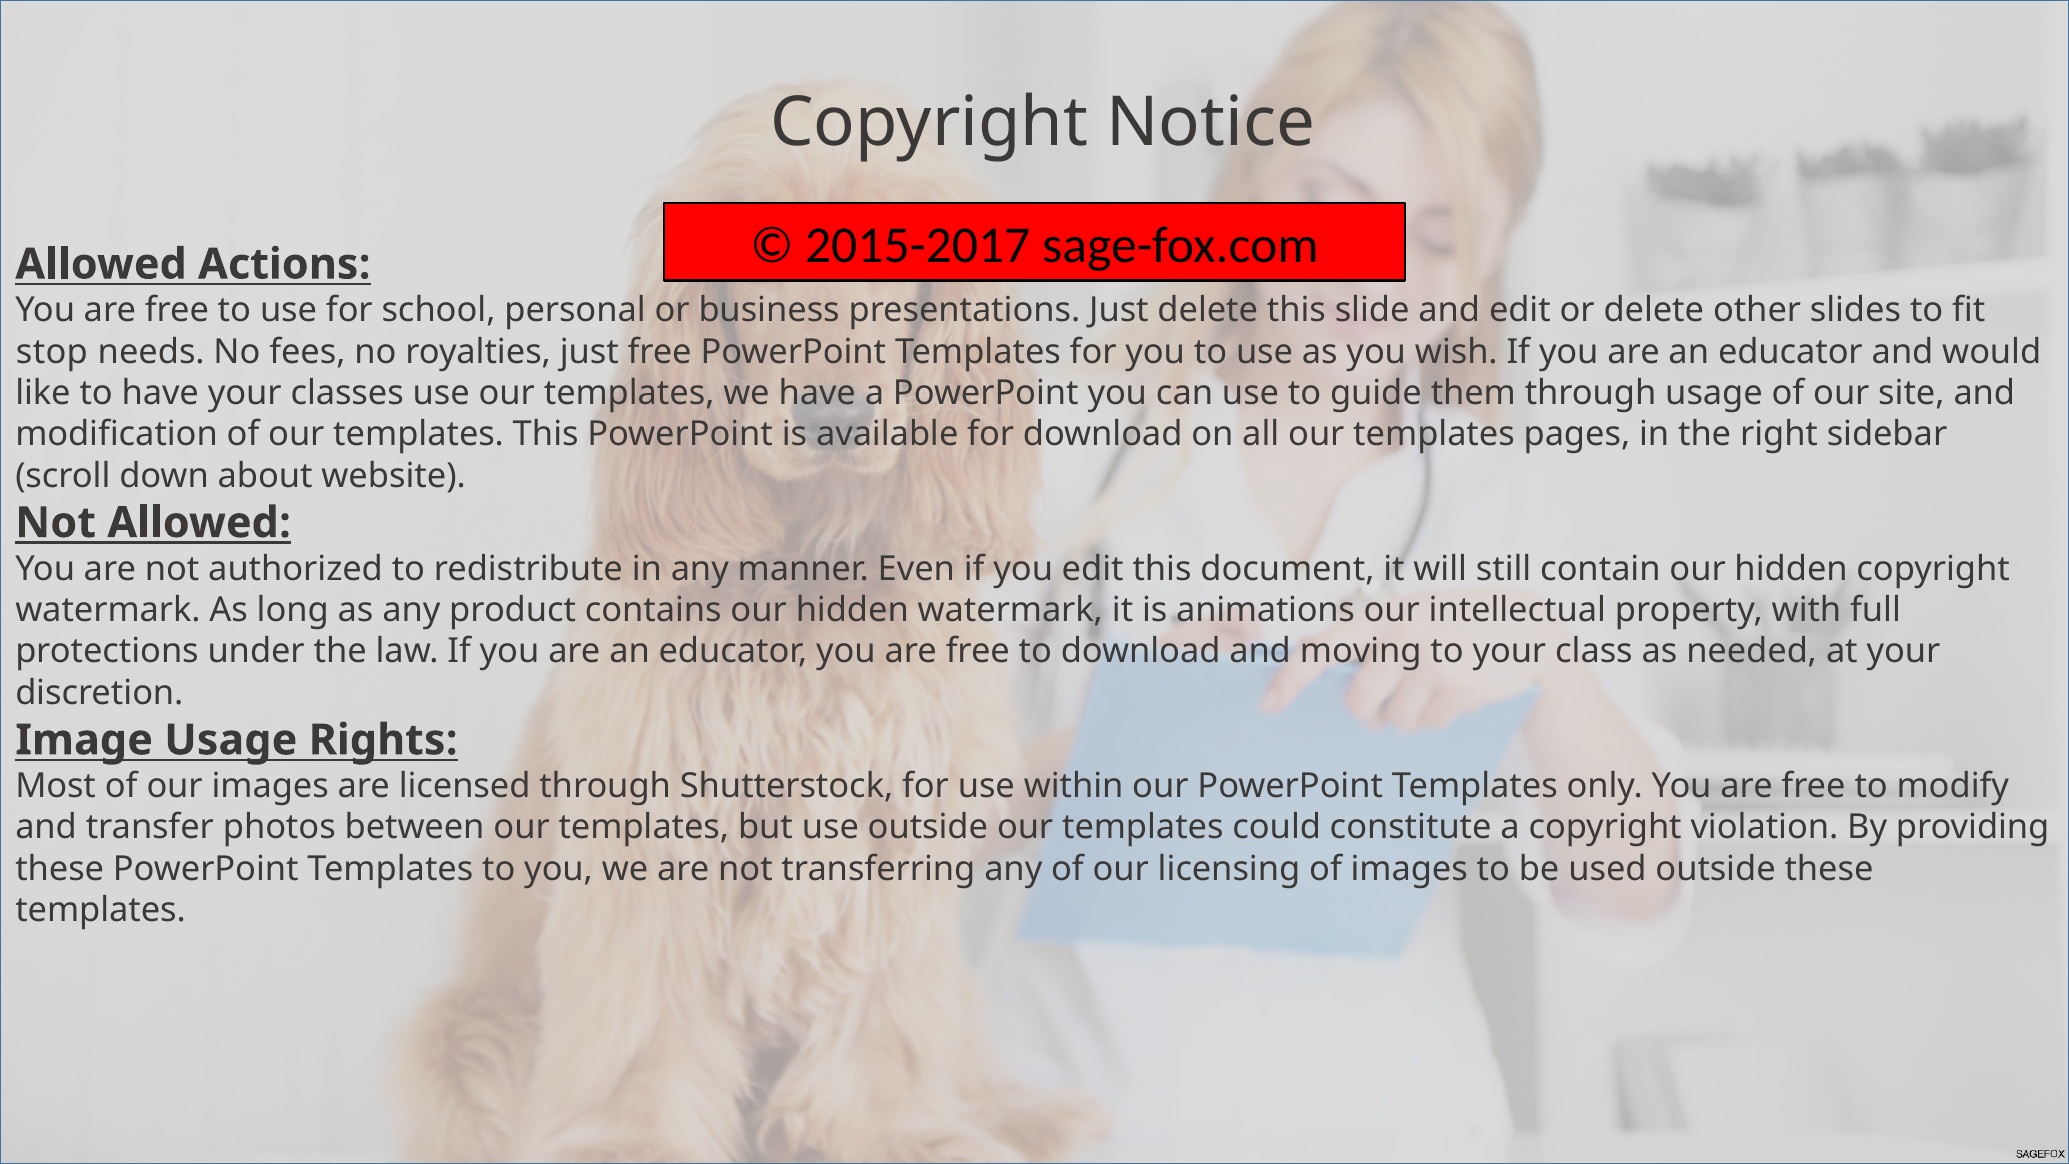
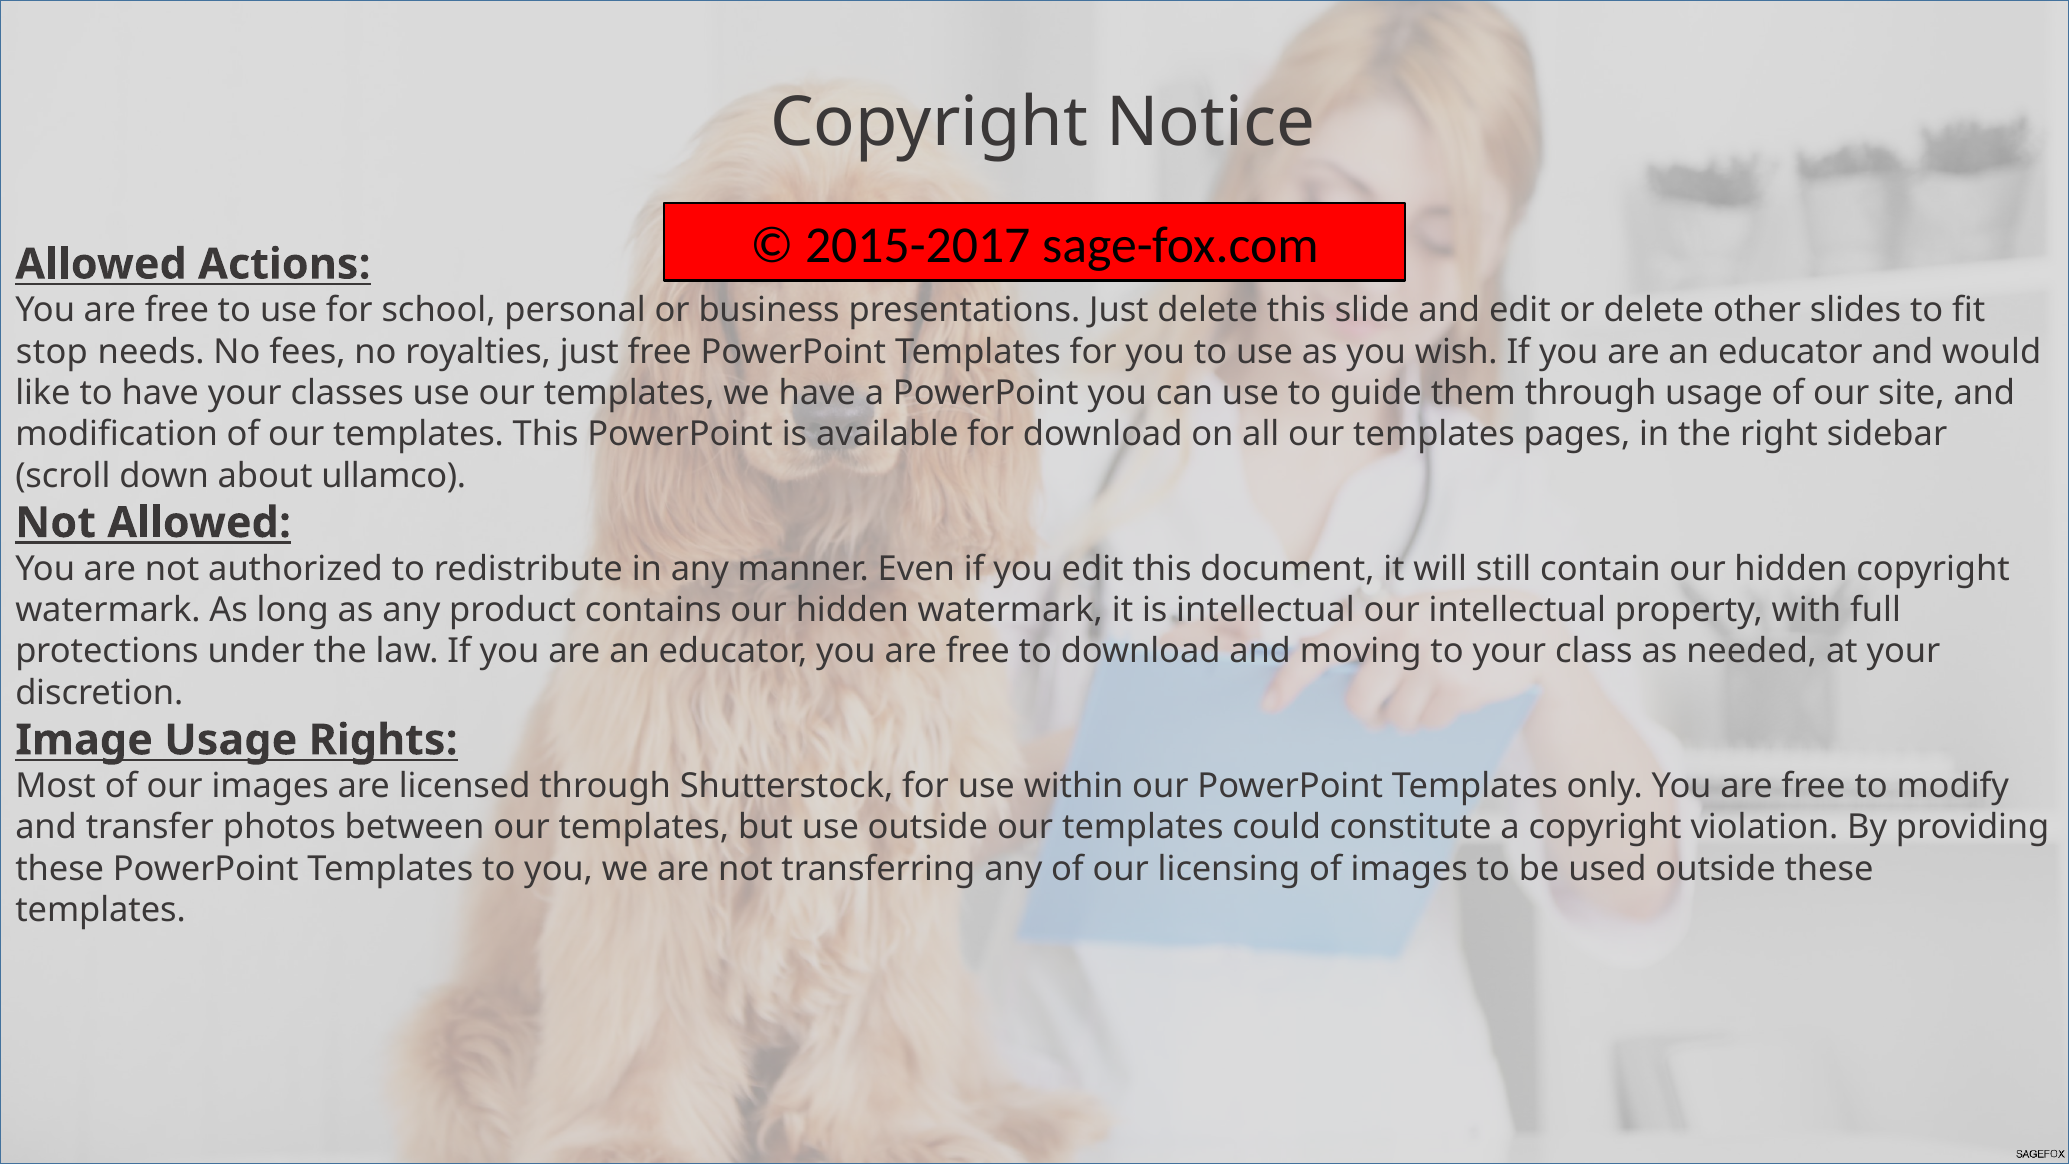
website: website -> ullamco
is animations: animations -> intellectual
